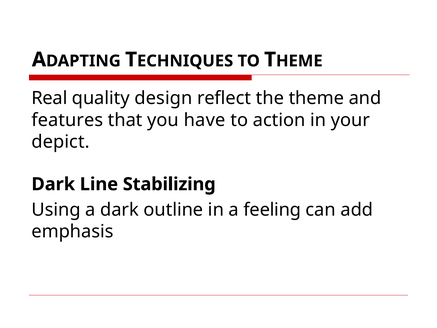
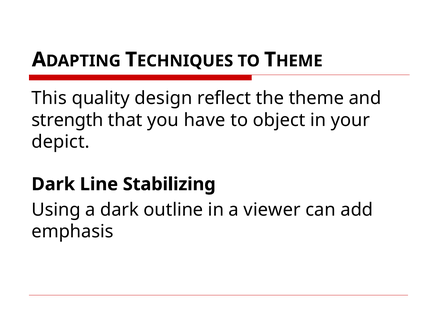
Real: Real -> This
features: features -> strength
action: action -> object
feeling: feeling -> viewer
